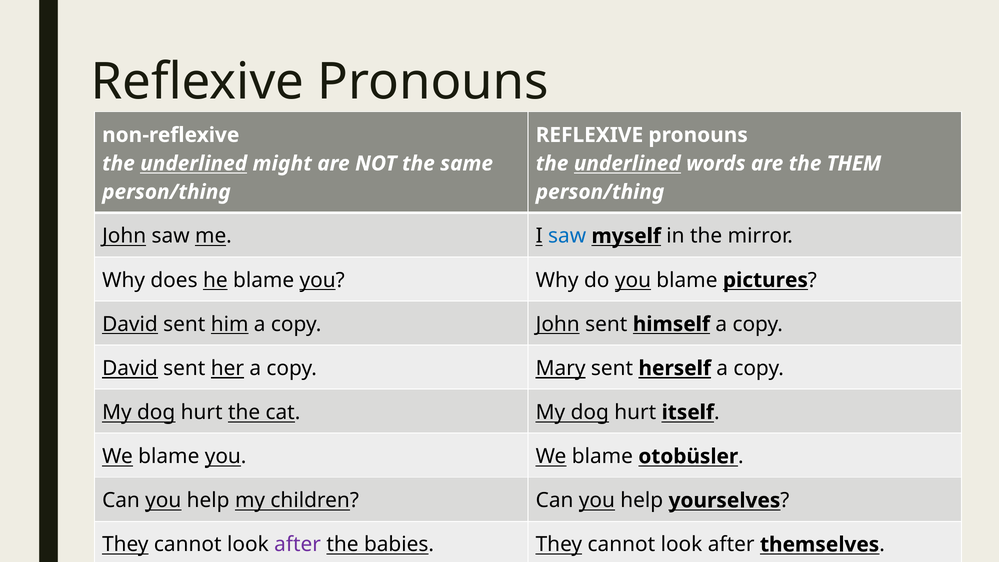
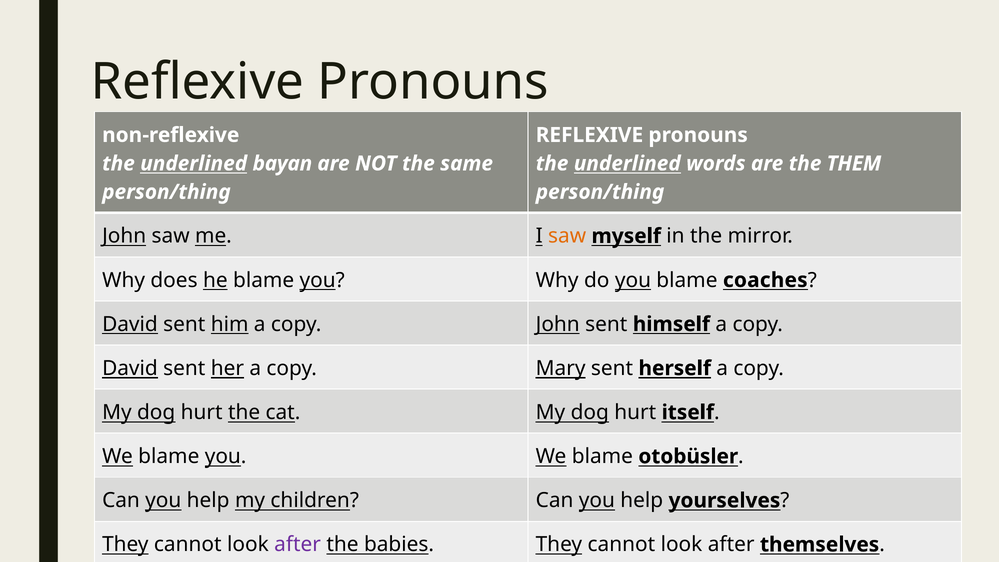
might: might -> bayan
saw at (567, 236) colour: blue -> orange
pictures: pictures -> coaches
